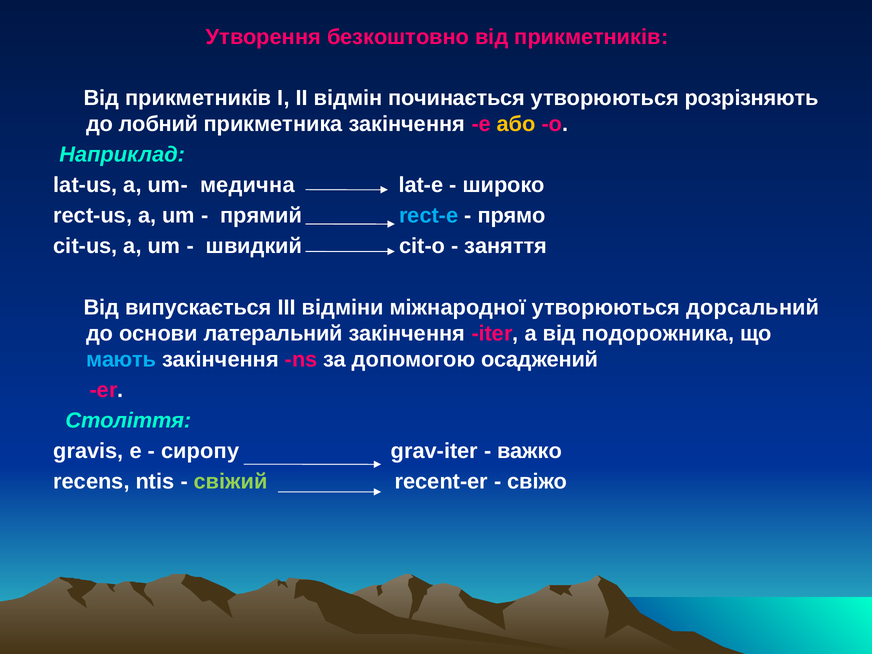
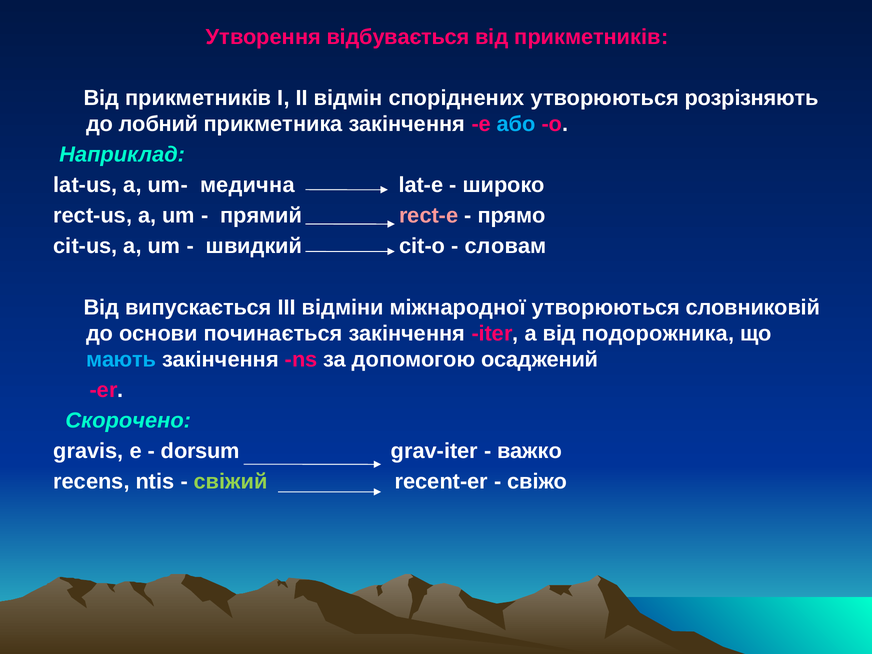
безкоштовно: безкоштовно -> відбувається
починається: починається -> споріднених
або colour: yellow -> light blue
rect-e colour: light blue -> pink
заняття: заняття -> словам
дорсальний: дорсальний -> словниковій
латеральний: латеральний -> починається
Століття: Століття -> Скорочено
сиропу: сиропу -> dorsum
